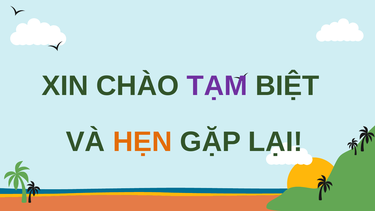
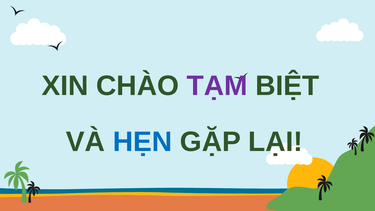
HẸN colour: orange -> blue
